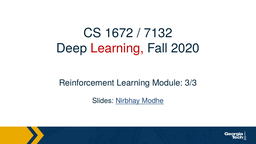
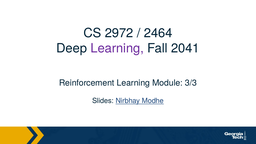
1672: 1672 -> 2972
7132: 7132 -> 2464
Learning at (117, 48) colour: red -> purple
2020: 2020 -> 2041
